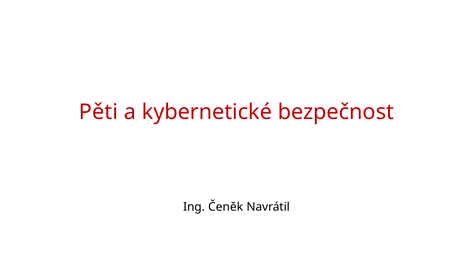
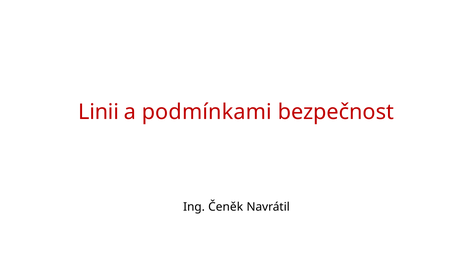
Pěti: Pěti -> Linii
kybernetické: kybernetické -> podmínkami
